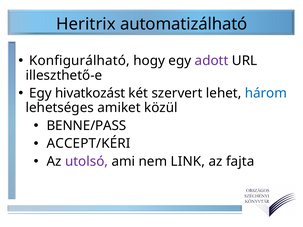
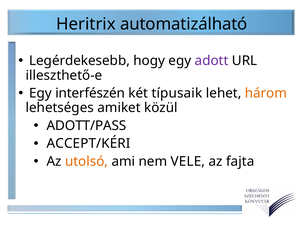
Konfigurálható: Konfigurálható -> Legérdekesebb
hivatkozást: hivatkozást -> interfészén
szervert: szervert -> típusaik
három colour: blue -> orange
BENNE/PASS: BENNE/PASS -> ADOTT/PASS
utolsó colour: purple -> orange
LINK: LINK -> VELE
